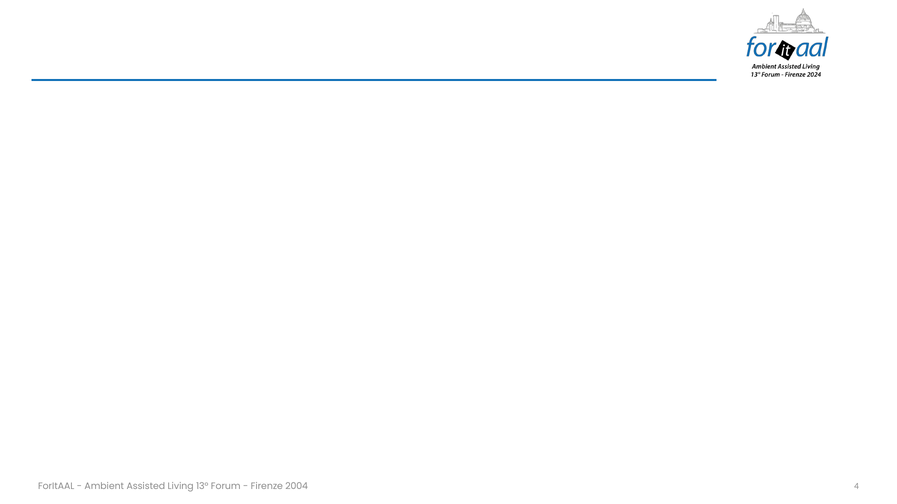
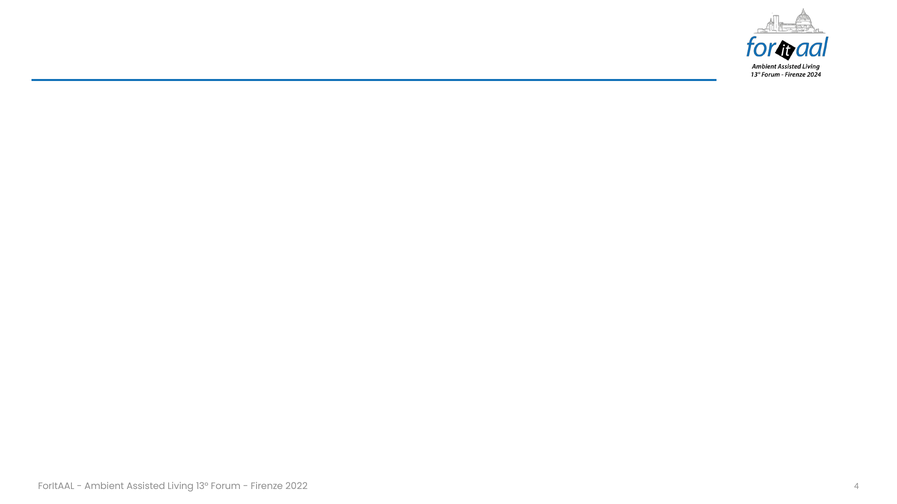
2004: 2004 -> 2022
